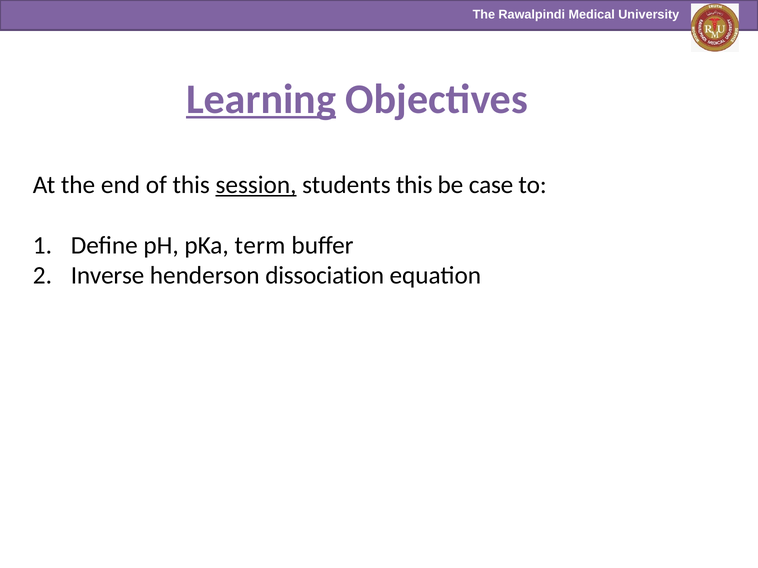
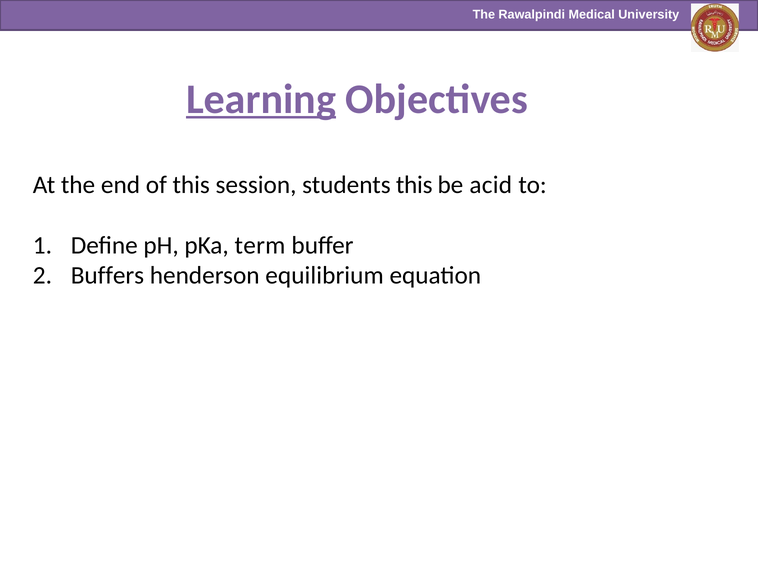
session underline: present -> none
case: case -> acid
Inverse: Inverse -> Buffers
dissociation: dissociation -> equilibrium
